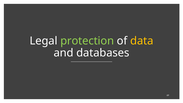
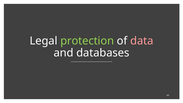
data colour: yellow -> pink
